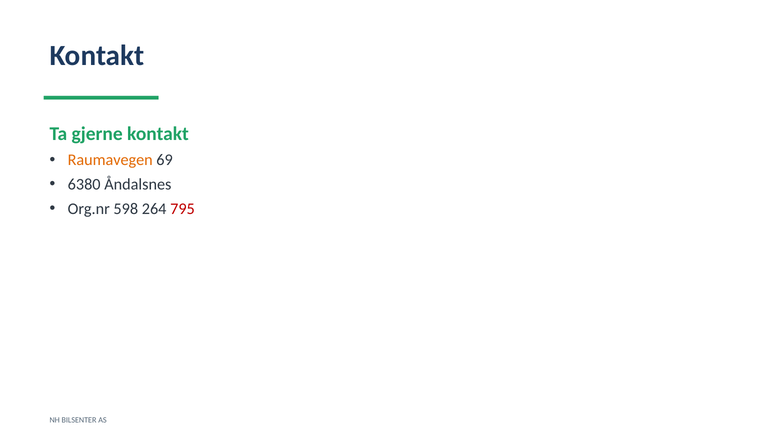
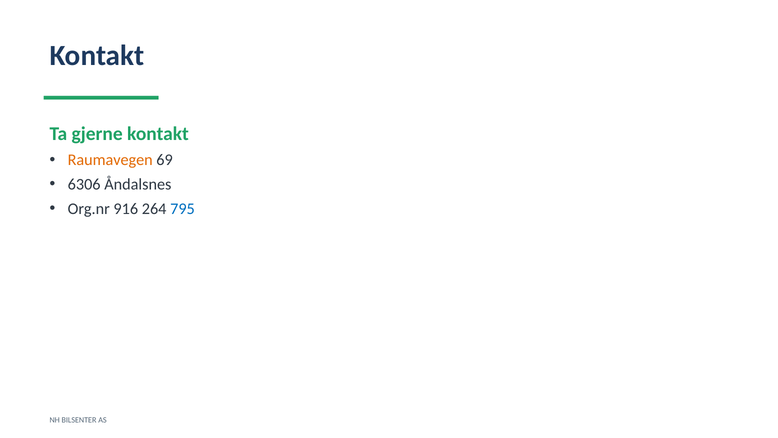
6380: 6380 -> 6306
598: 598 -> 916
795 colour: red -> blue
